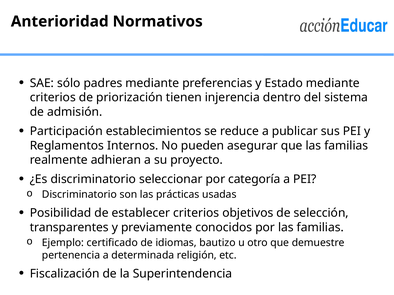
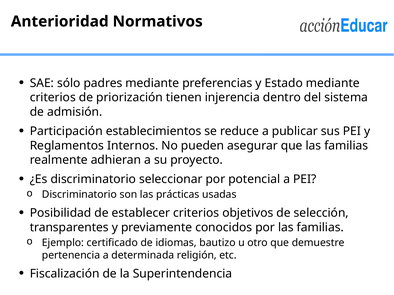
categoría: categoría -> potencial
